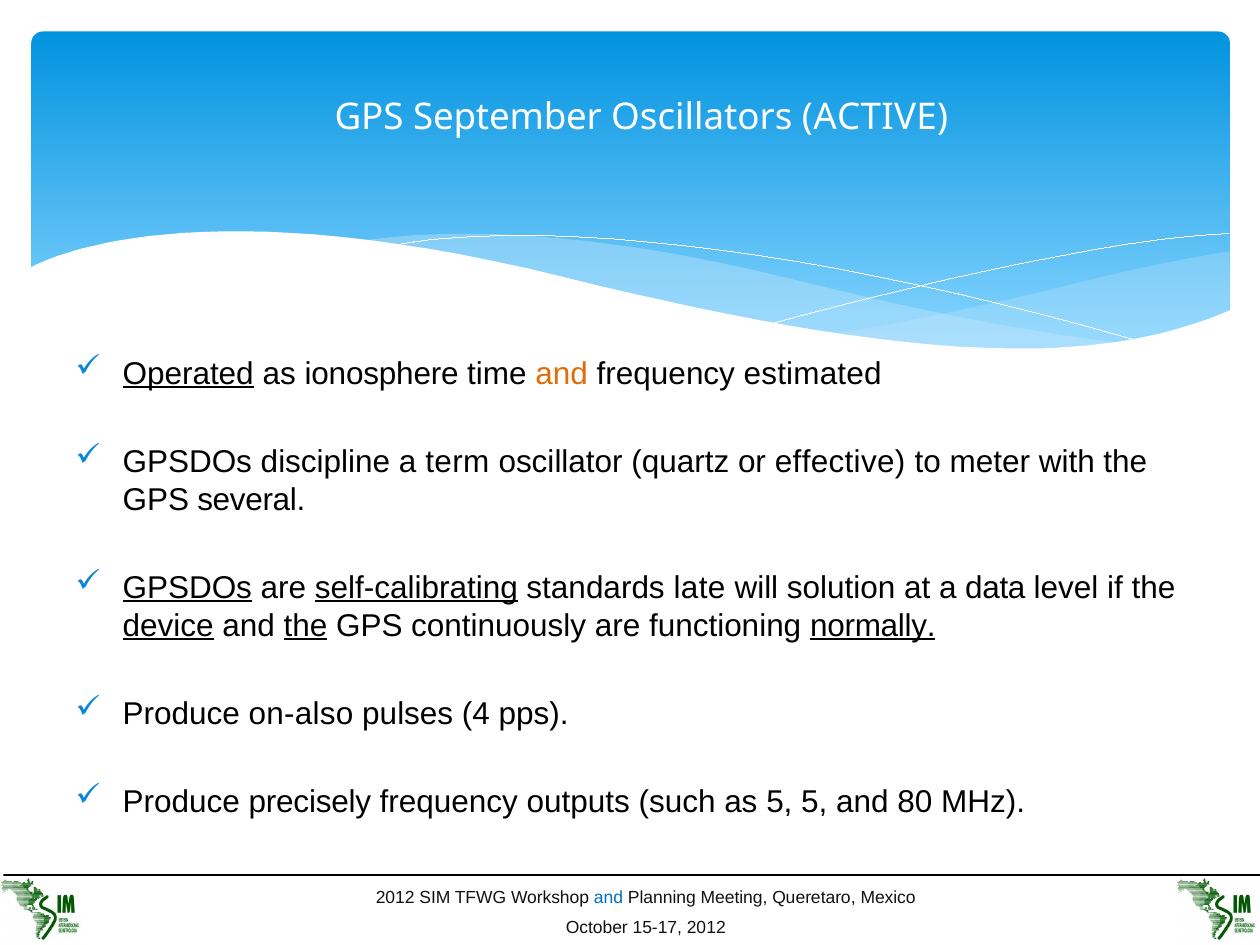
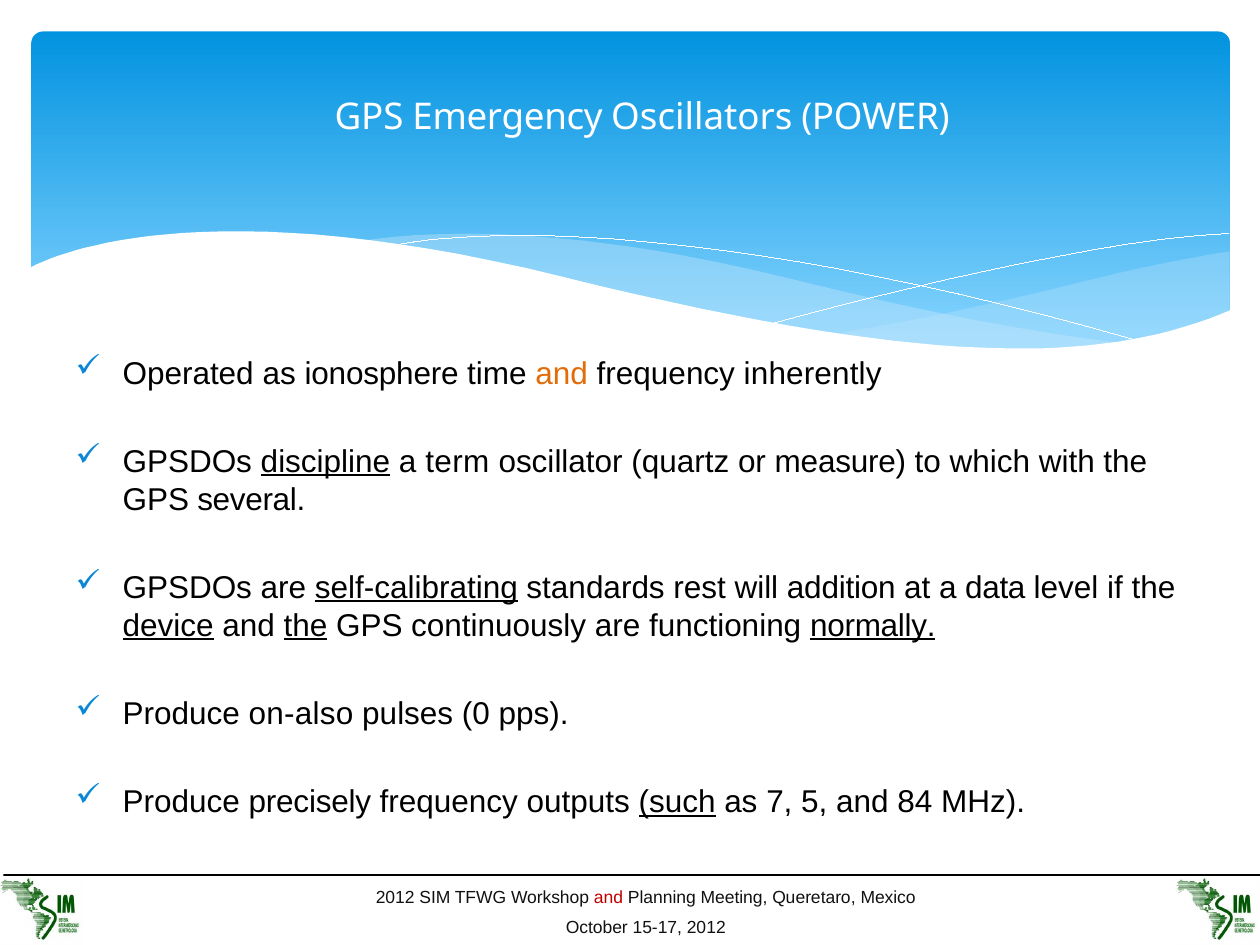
September: September -> Emergency
ACTIVE: ACTIVE -> POWER
Operated underline: present -> none
estimated: estimated -> inherently
discipline underline: none -> present
effective: effective -> measure
meter: meter -> which
GPSDOs at (187, 588) underline: present -> none
late: late -> rest
solution: solution -> addition
4: 4 -> 0
such underline: none -> present
as 5: 5 -> 7
80: 80 -> 84
and at (609, 898) colour: blue -> red
